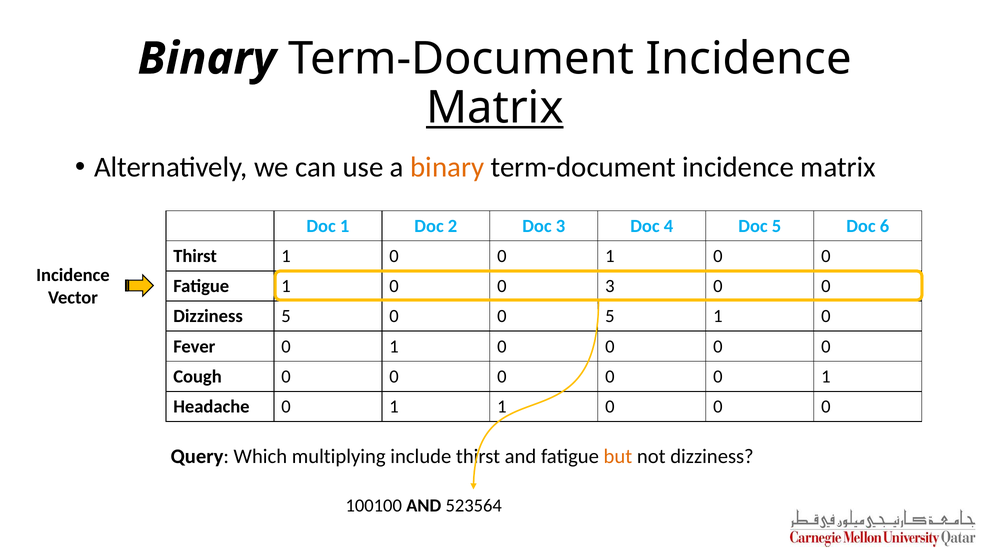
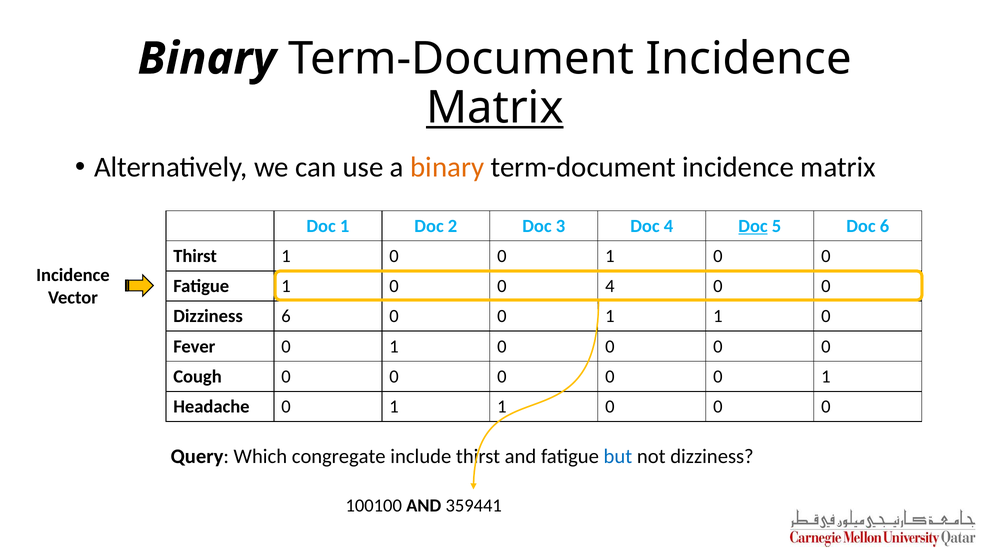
Doc at (753, 226) underline: none -> present
0 3: 3 -> 4
Dizziness 5: 5 -> 6
5 at (610, 316): 5 -> 1
multiplying: multiplying -> congregate
but colour: orange -> blue
523564: 523564 -> 359441
